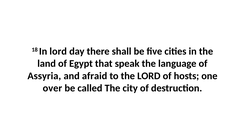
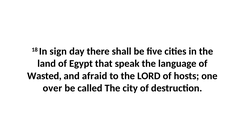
In lord: lord -> sign
Assyria: Assyria -> Wasted
